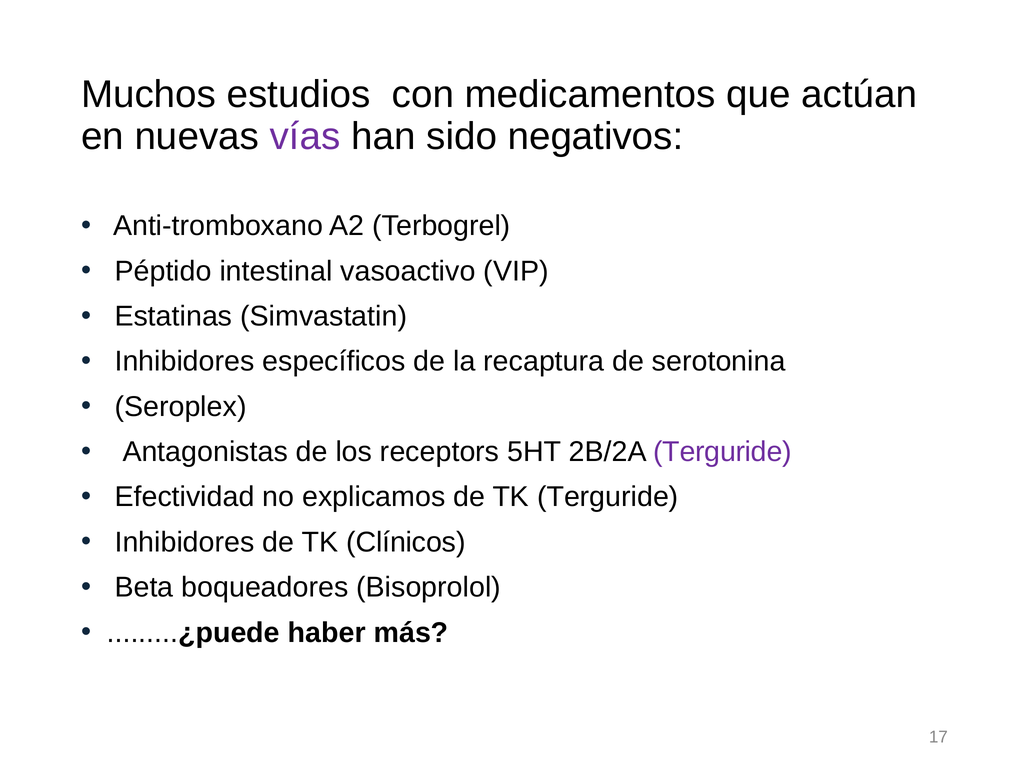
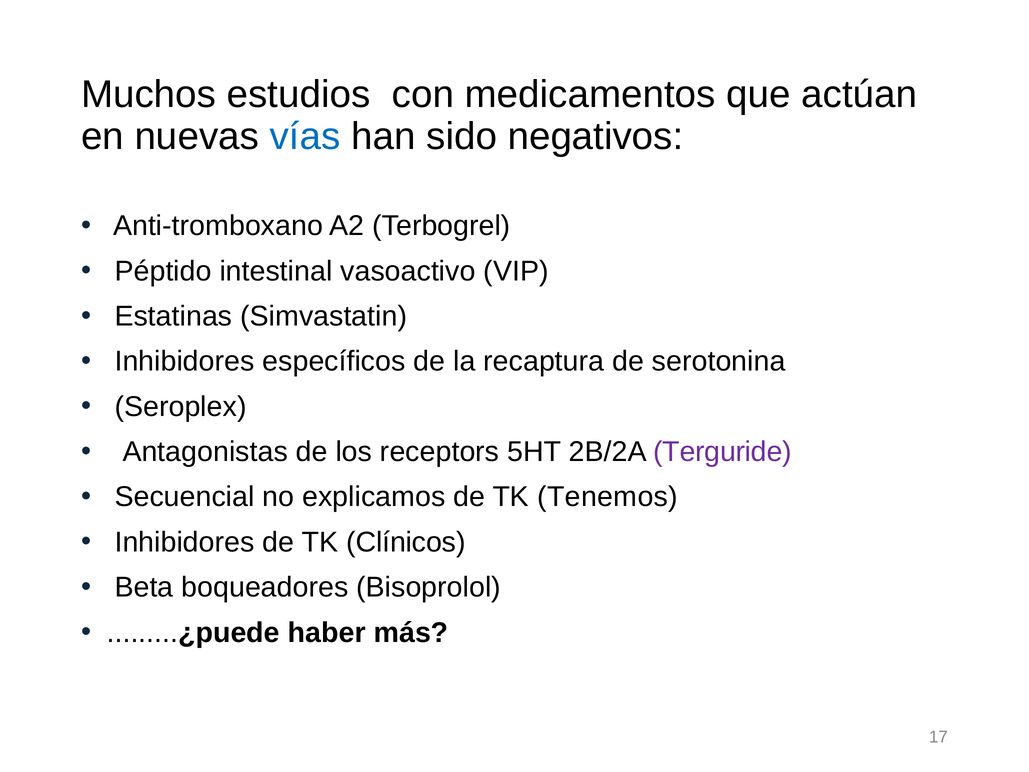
vías colour: purple -> blue
Efectividad: Efectividad -> Secuencial
TK Terguride: Terguride -> Tenemos
